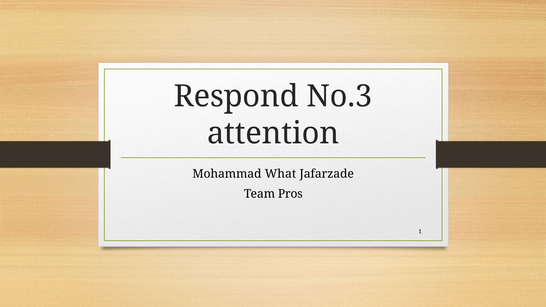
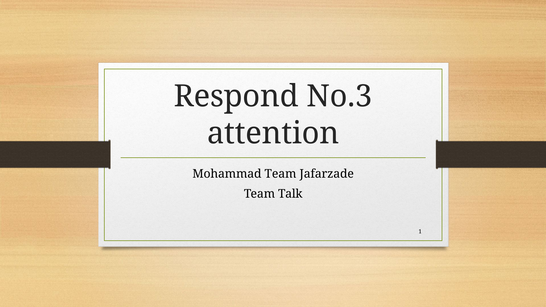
Mohammad What: What -> Team
Pros: Pros -> Talk
